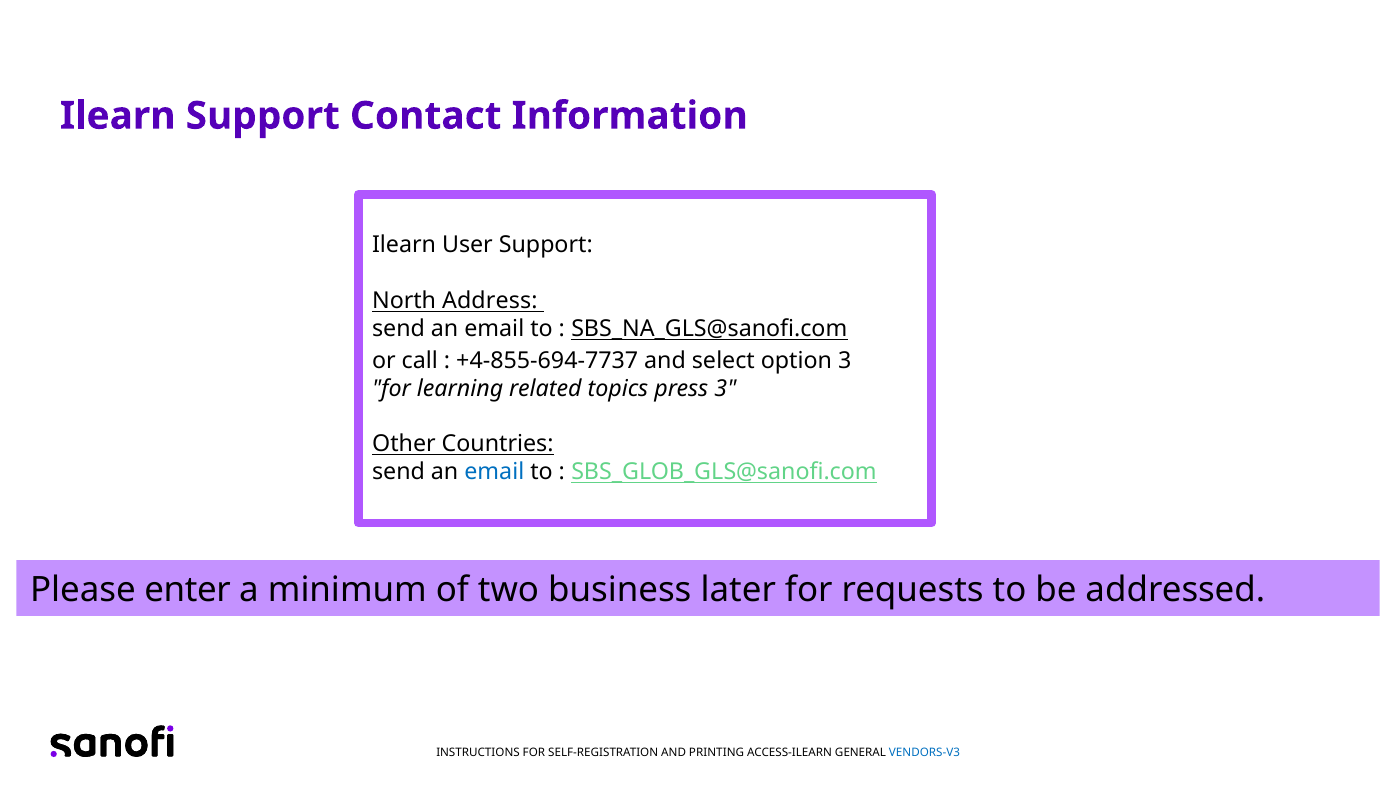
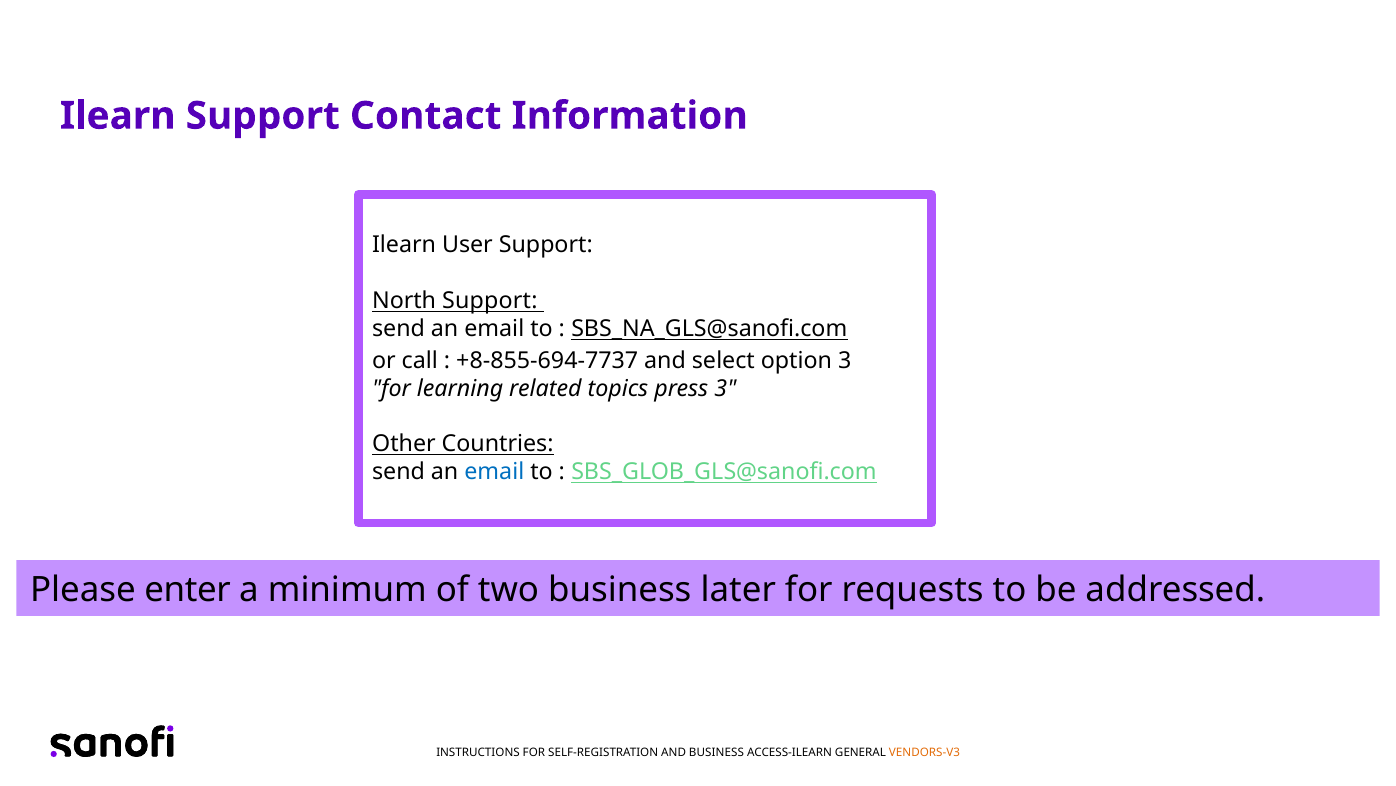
North Address: Address -> Support
+4-855-694-7737: +4-855-694-7737 -> +8-855-694-7737
AND PRINTING: PRINTING -> BUSINESS
VENDORS-V3 colour: blue -> orange
